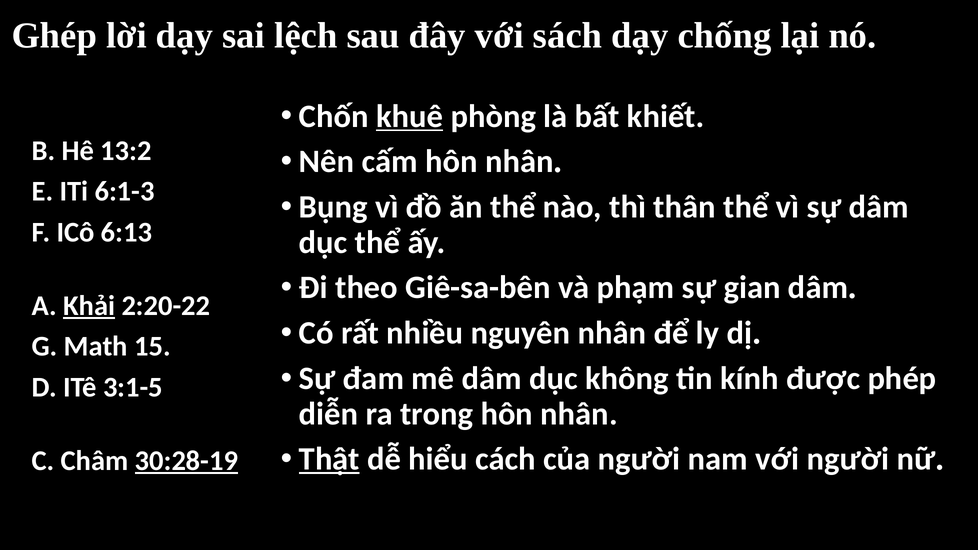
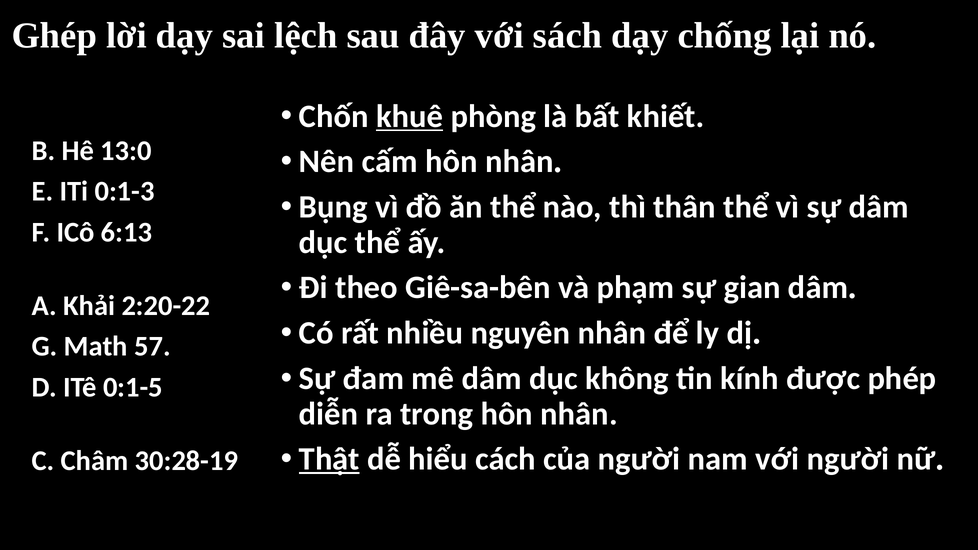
13:2: 13:2 -> 13:0
6:1-3: 6:1-3 -> 0:1-3
Khải underline: present -> none
15: 15 -> 57
3:1-5: 3:1-5 -> 0:1-5
30:28-19 underline: present -> none
